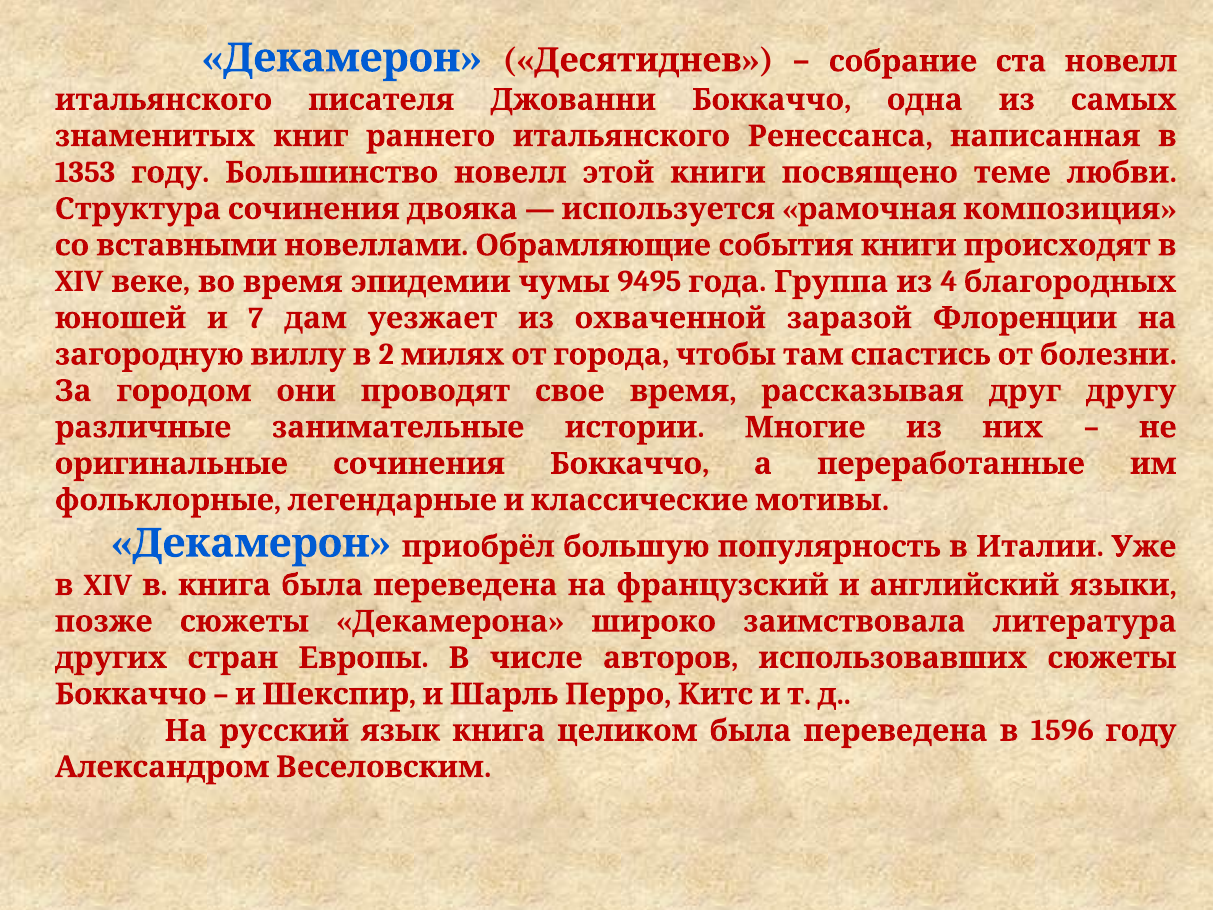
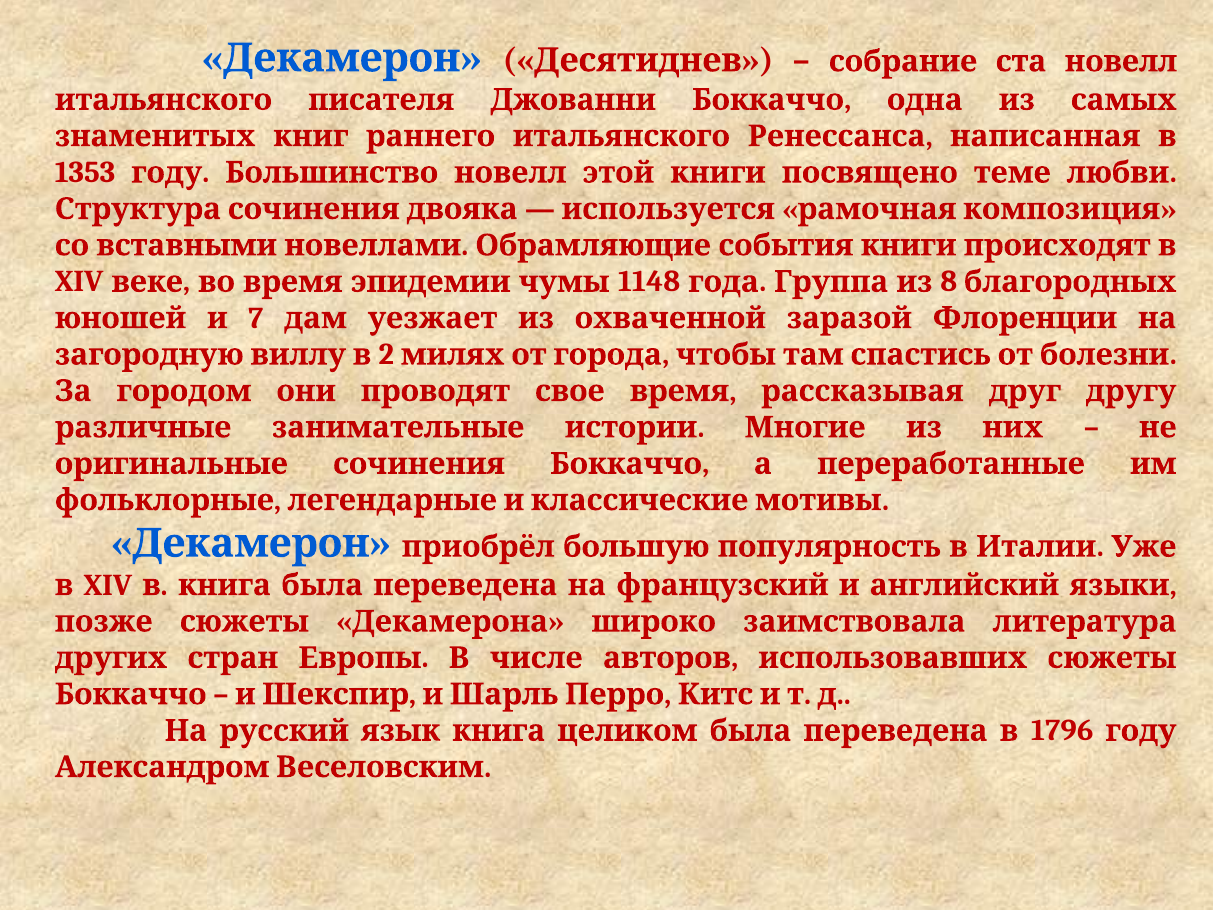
9495: 9495 -> 1148
4: 4 -> 8
1596: 1596 -> 1796
